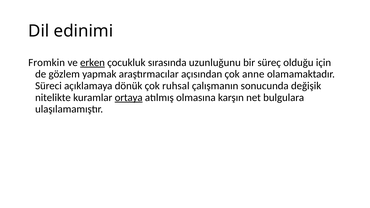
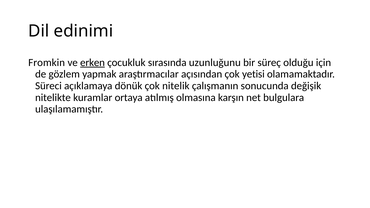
anne: anne -> yetisi
ruhsal: ruhsal -> nitelik
ortaya underline: present -> none
